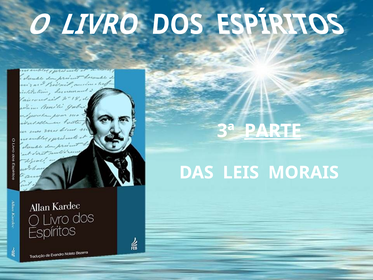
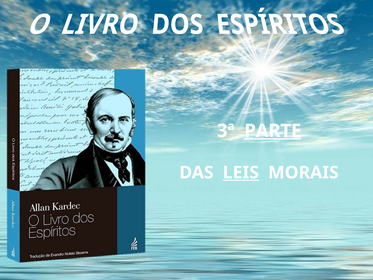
LEIS underline: none -> present
